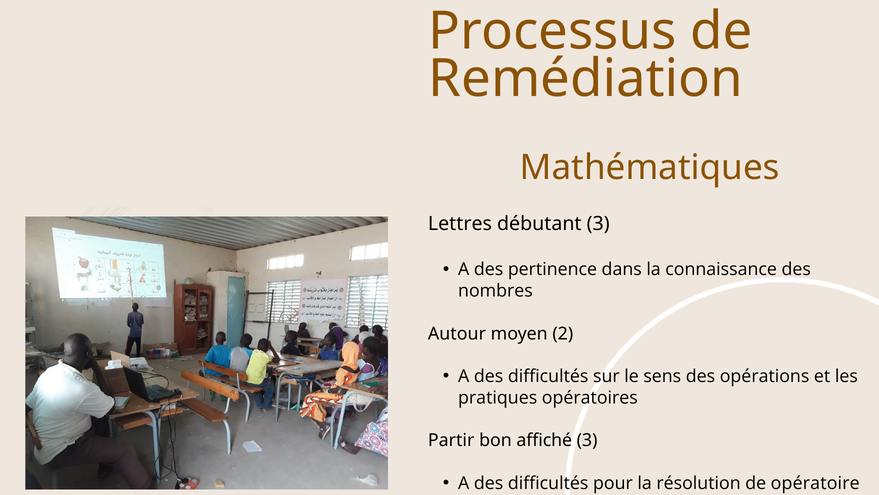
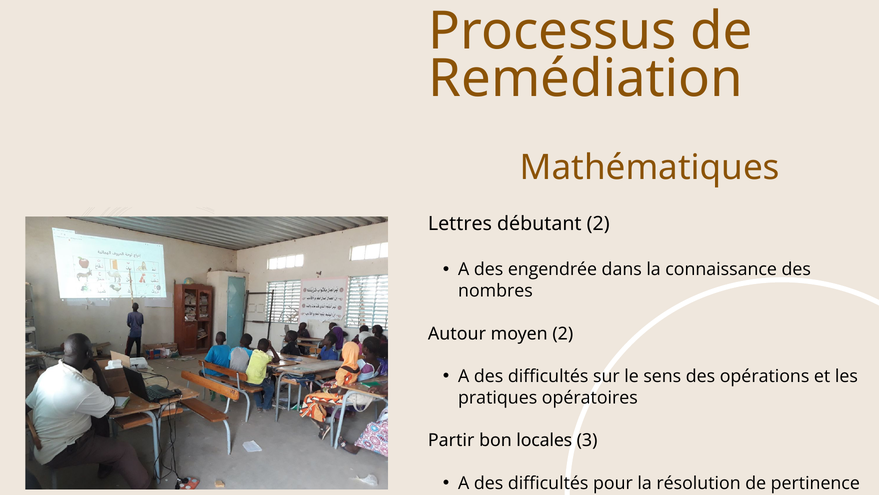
débutant 3: 3 -> 2
pertinence: pertinence -> engendrée
affiché: affiché -> locales
opératoire: opératoire -> pertinence
